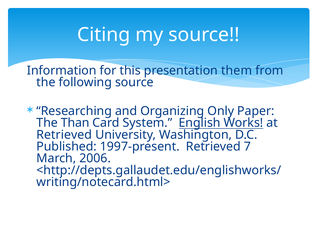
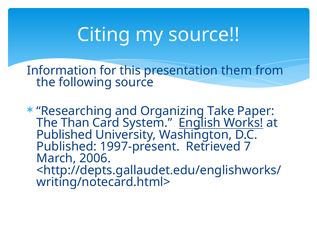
Only: Only -> Take
Retrieved at (64, 135): Retrieved -> Published
